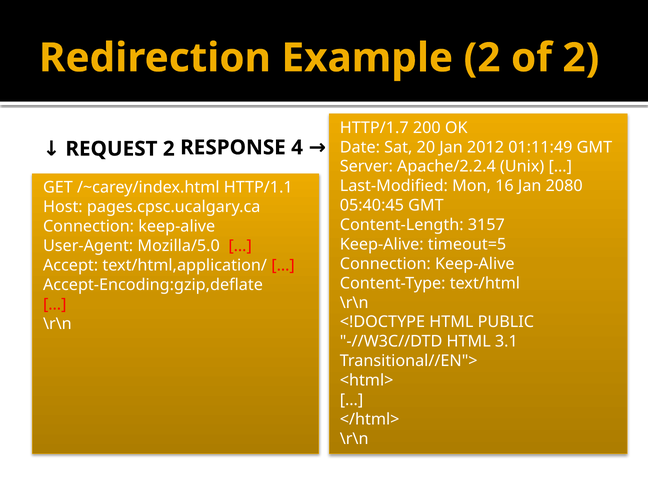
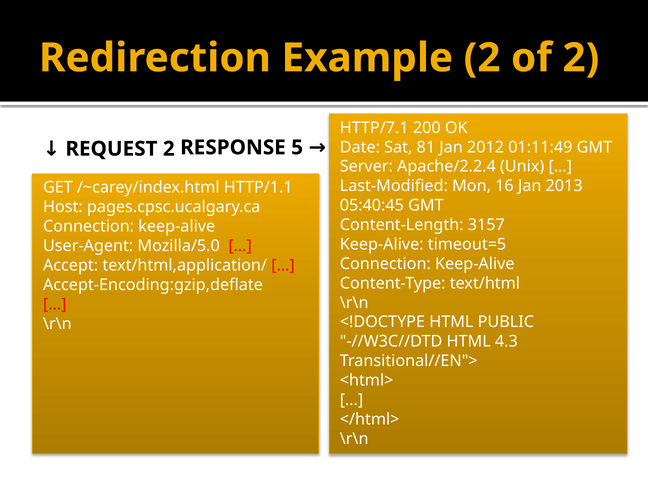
HTTP/1.7: HTTP/1.7 -> HTTP/7.1
4: 4 -> 5
20: 20 -> 81
2080: 2080 -> 2013
3.1: 3.1 -> 4.3
